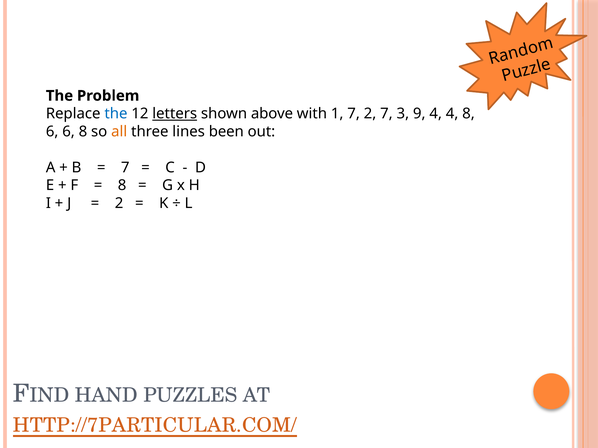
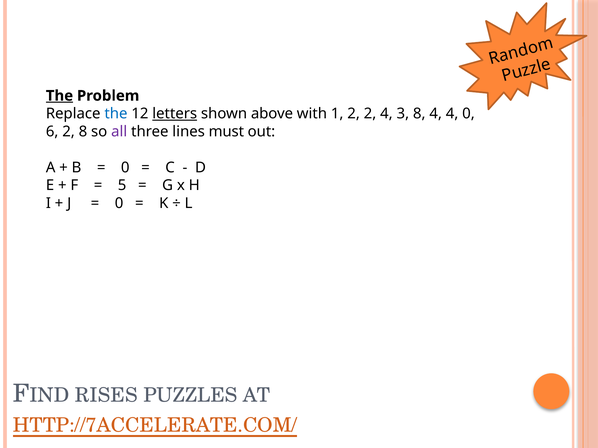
The at (59, 96) underline: none -> present
1 7: 7 -> 2
2 7: 7 -> 4
3 9: 9 -> 8
4 8: 8 -> 0
6 6: 6 -> 2
all colour: orange -> purple
been: been -> must
7 at (125, 168): 7 -> 0
8 at (122, 186): 8 -> 5
2 at (119, 204): 2 -> 0
HAND: HAND -> RISES
HTTP://7PARTICULAR.COM/: HTTP://7PARTICULAR.COM/ -> HTTP://7ACCELERATE.COM/
